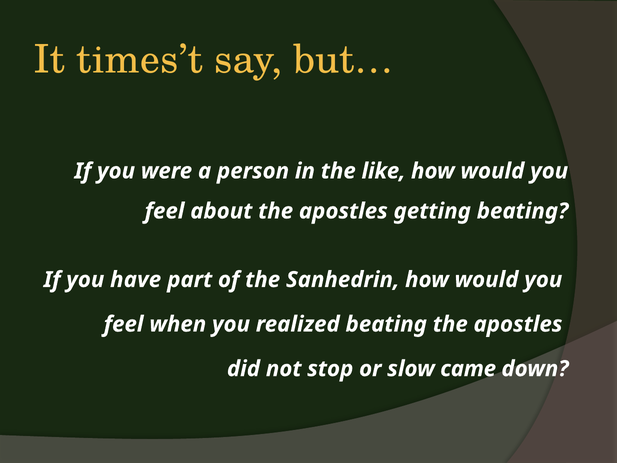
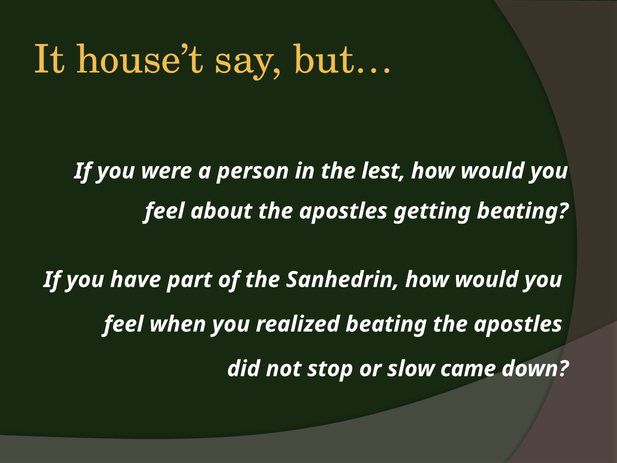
times’t: times’t -> house’t
like: like -> lest
